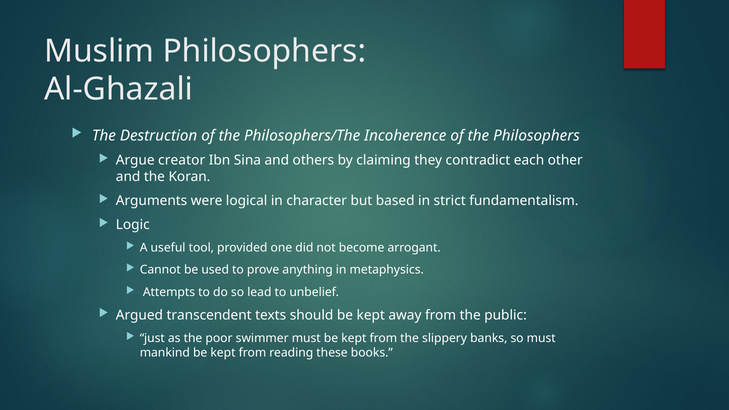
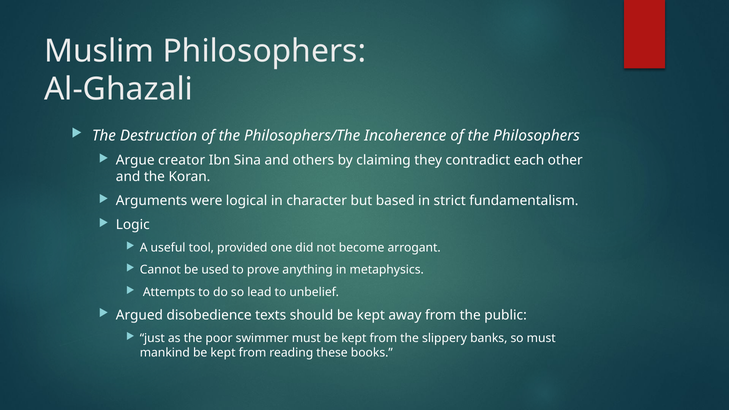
transcendent: transcendent -> disobedience
